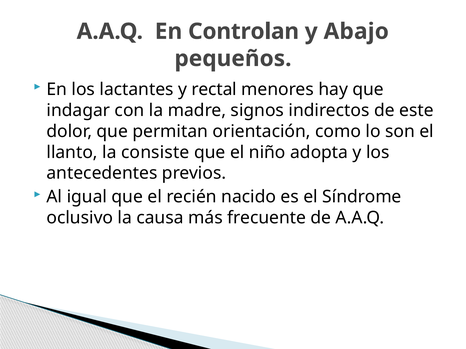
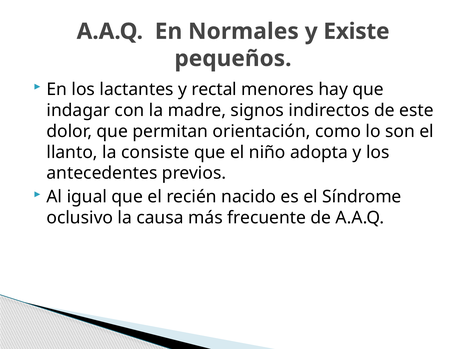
Controlan: Controlan -> Normales
Abajo: Abajo -> Existe
